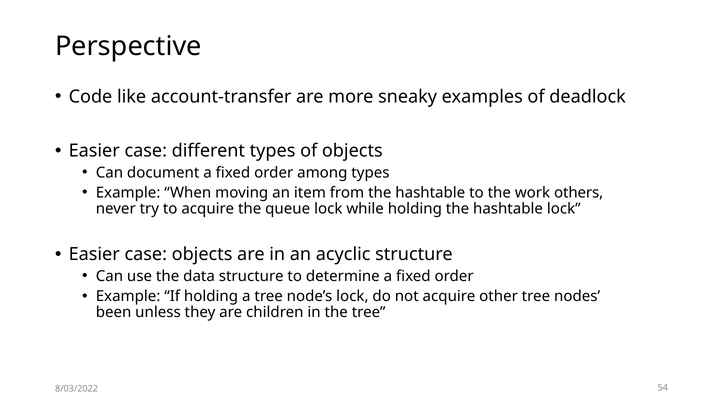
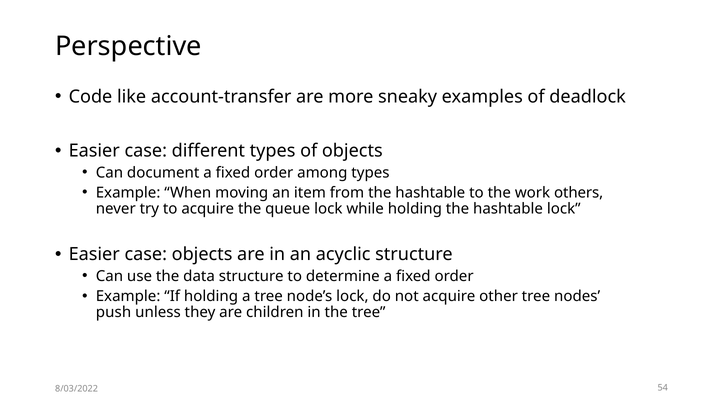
been: been -> push
